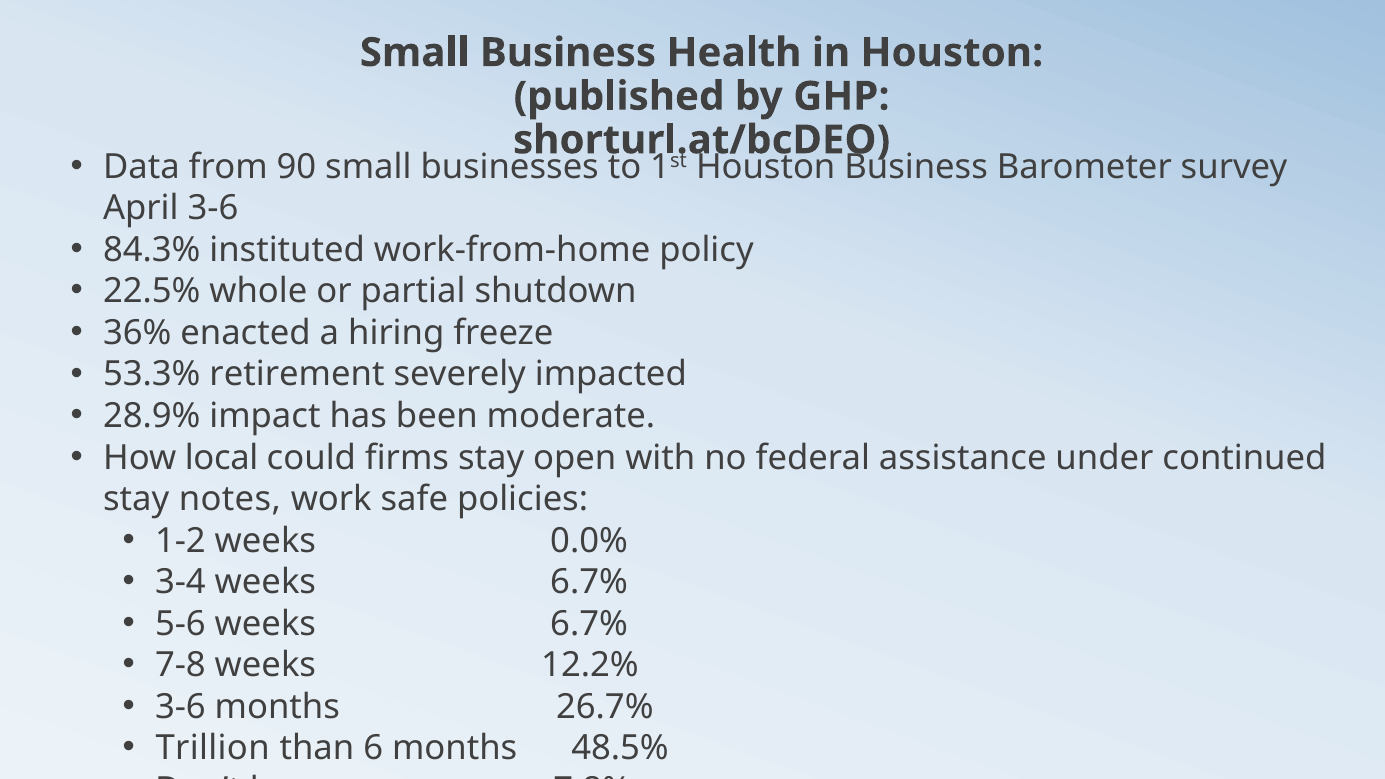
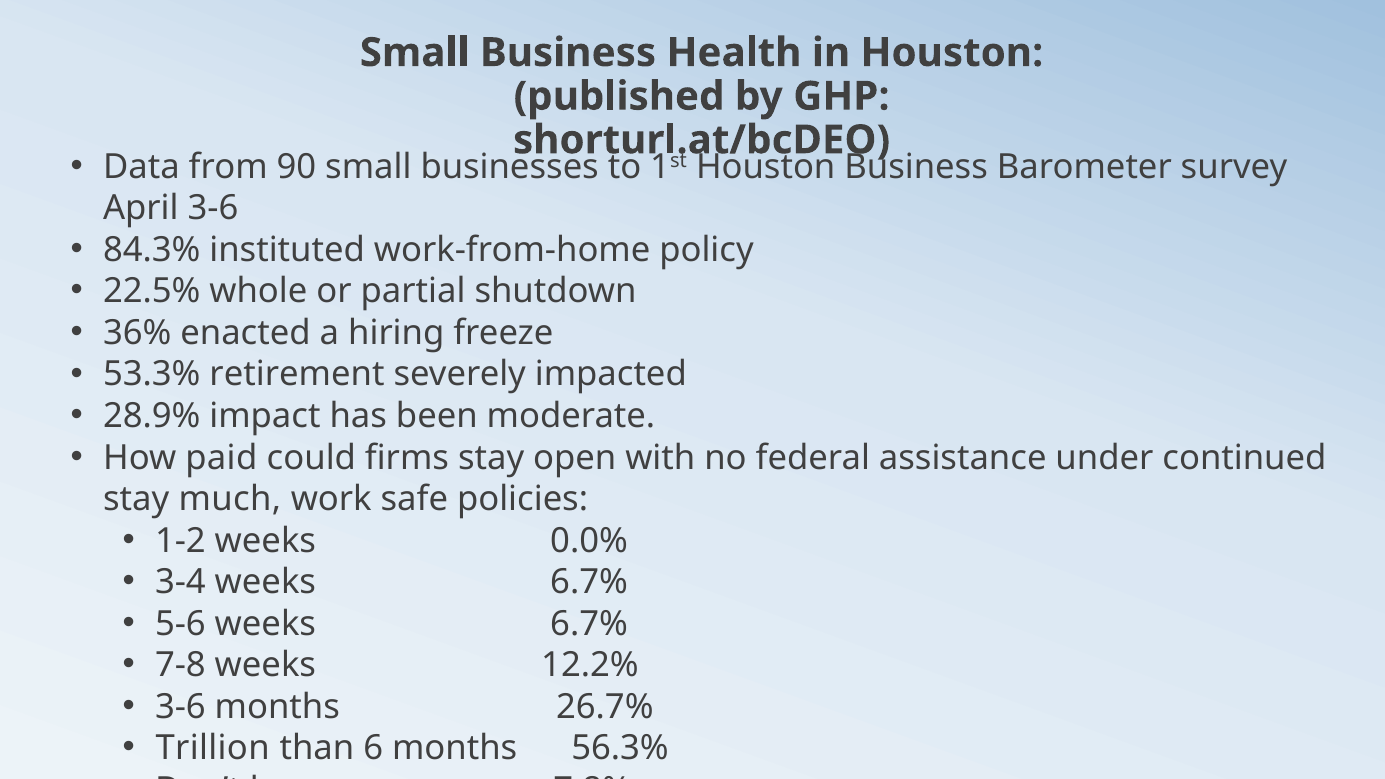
local: local -> paid
notes: notes -> much
48.5%: 48.5% -> 56.3%
